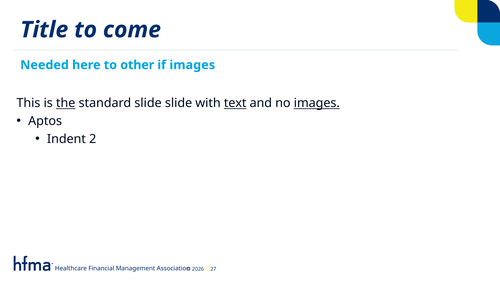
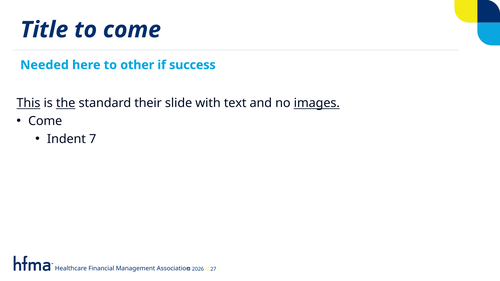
if images: images -> success
This underline: none -> present
standard slide: slide -> their
text underline: present -> none
Aptos at (45, 121): Aptos -> Come
2: 2 -> 7
